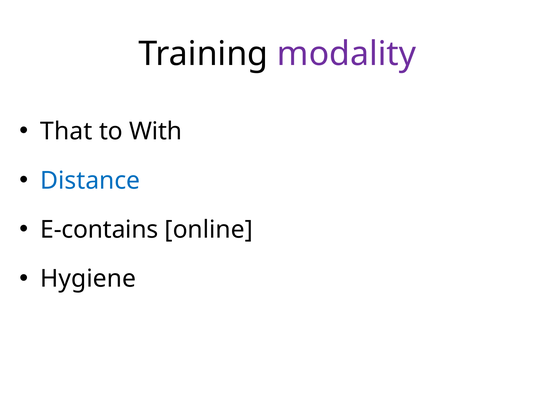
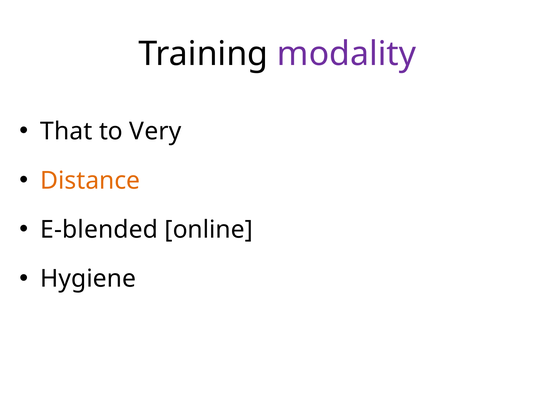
With: With -> Very
Distance colour: blue -> orange
E-contains: E-contains -> E-blended
